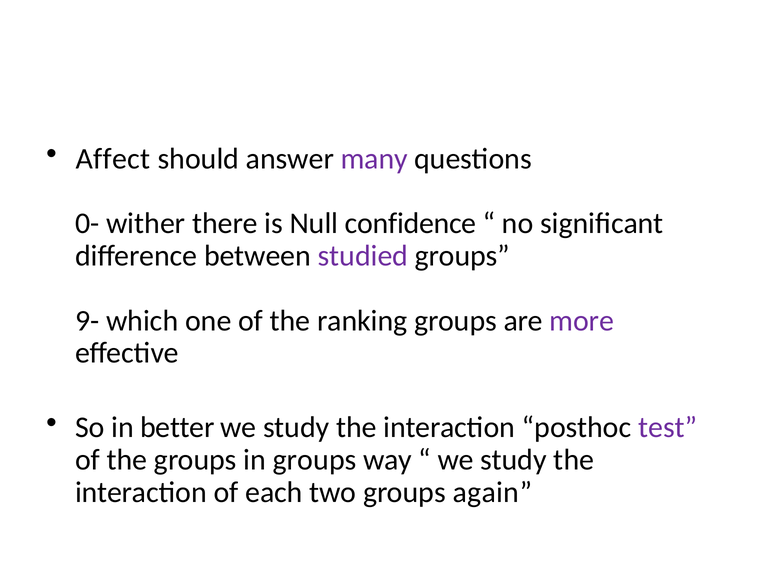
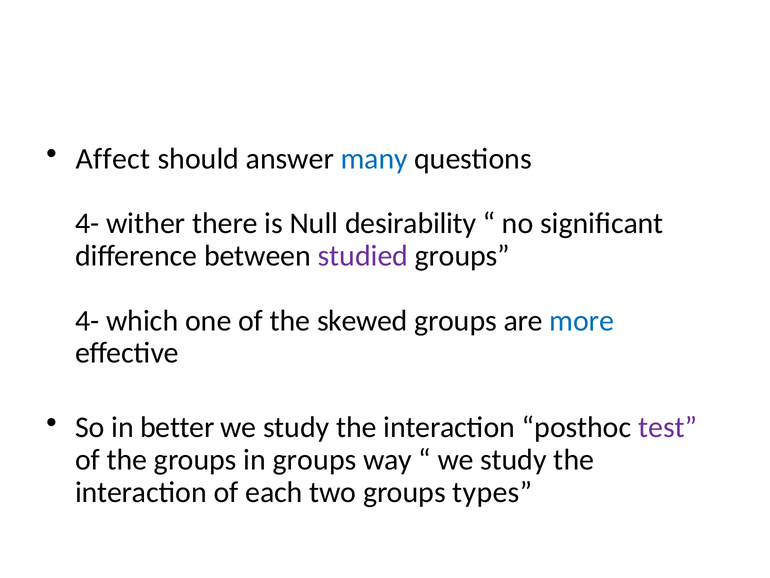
many colour: purple -> blue
0- at (87, 223): 0- -> 4-
confidence: confidence -> desirability
9- at (87, 320): 9- -> 4-
ranking: ranking -> skewed
more colour: purple -> blue
again: again -> types
